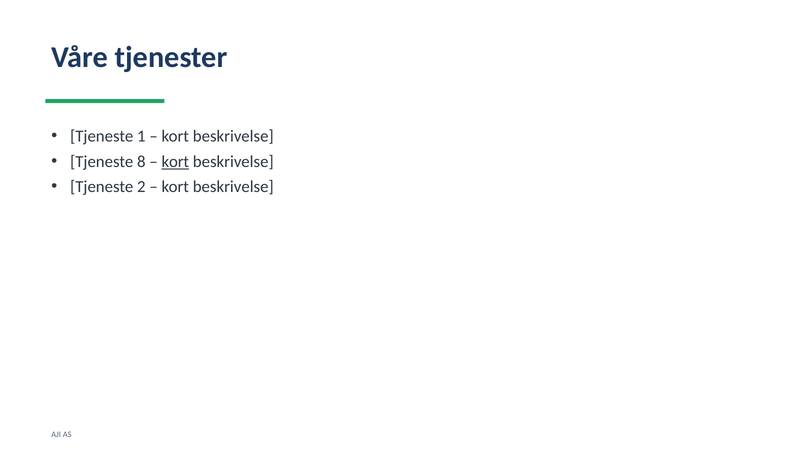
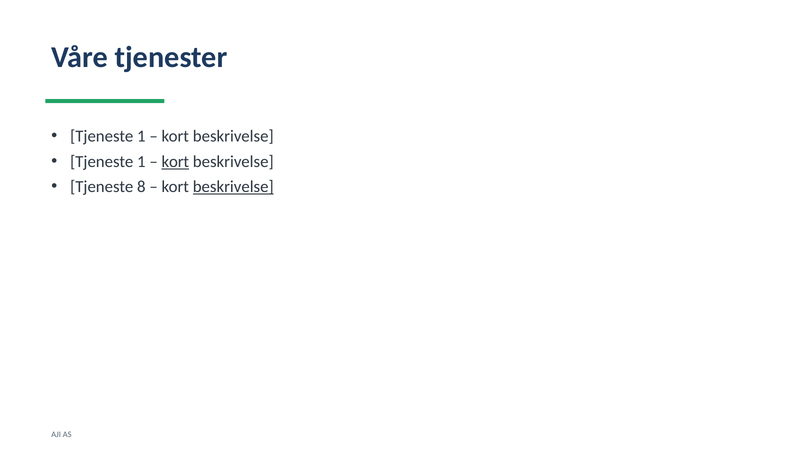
8 at (141, 162): 8 -> 1
2: 2 -> 8
beskrivelse at (233, 187) underline: none -> present
